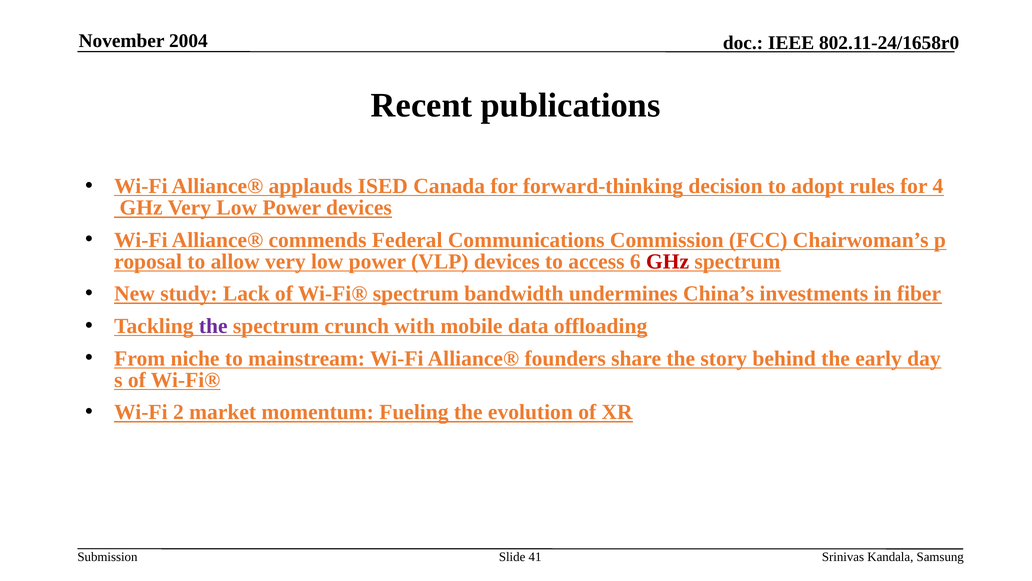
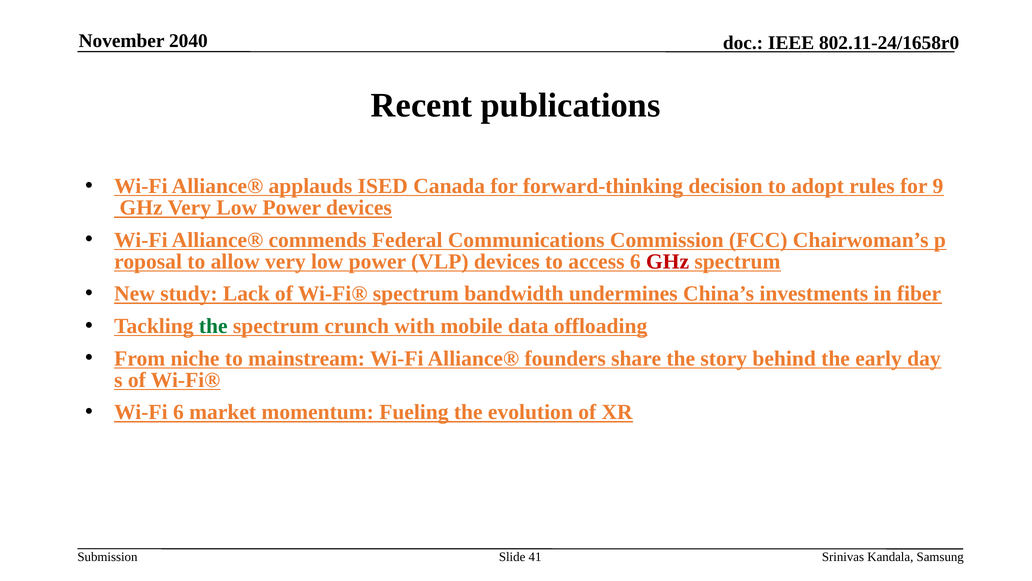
2004: 2004 -> 2040
4: 4 -> 9
the at (213, 326) colour: purple -> green
Wi-Fi 2: 2 -> 6
